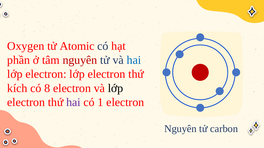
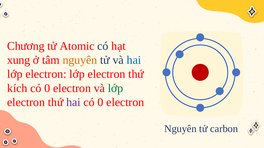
Oxygen: Oxygen -> Chương
phần: phần -> xung
nguyên at (80, 60) colour: red -> orange
8 at (47, 88): 8 -> 0
lớp at (115, 88) colour: black -> green
1 at (101, 103): 1 -> 0
